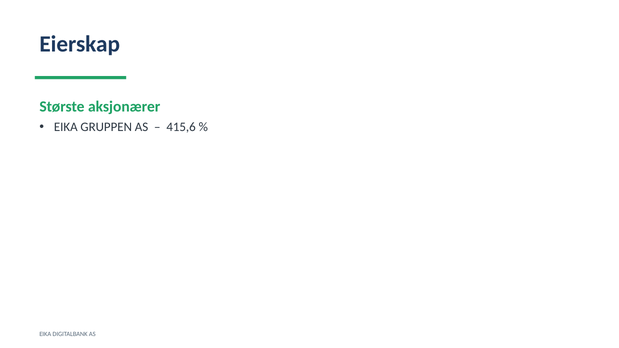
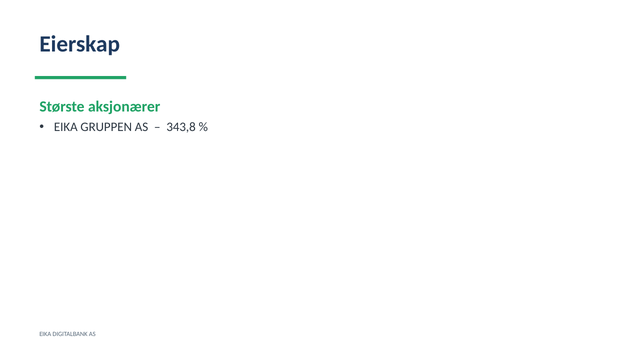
415,6: 415,6 -> 343,8
